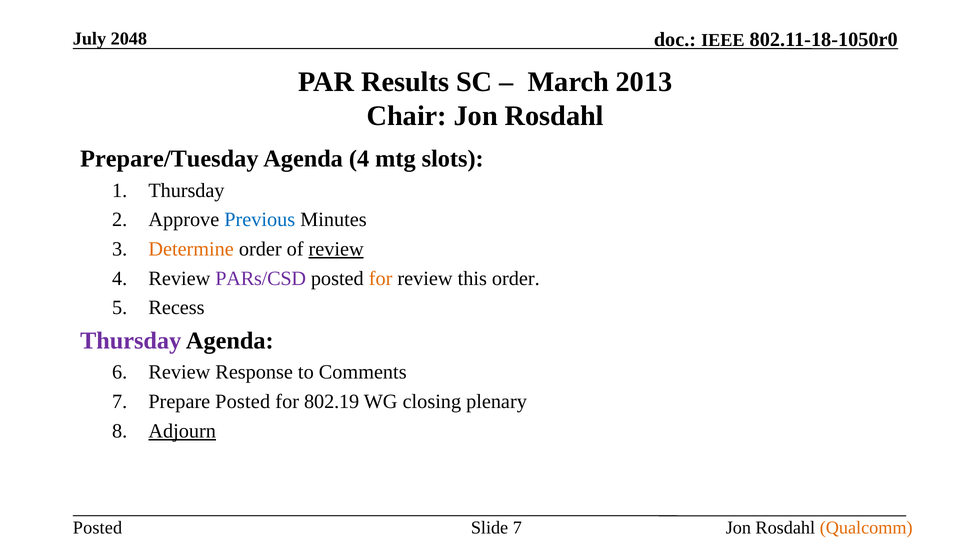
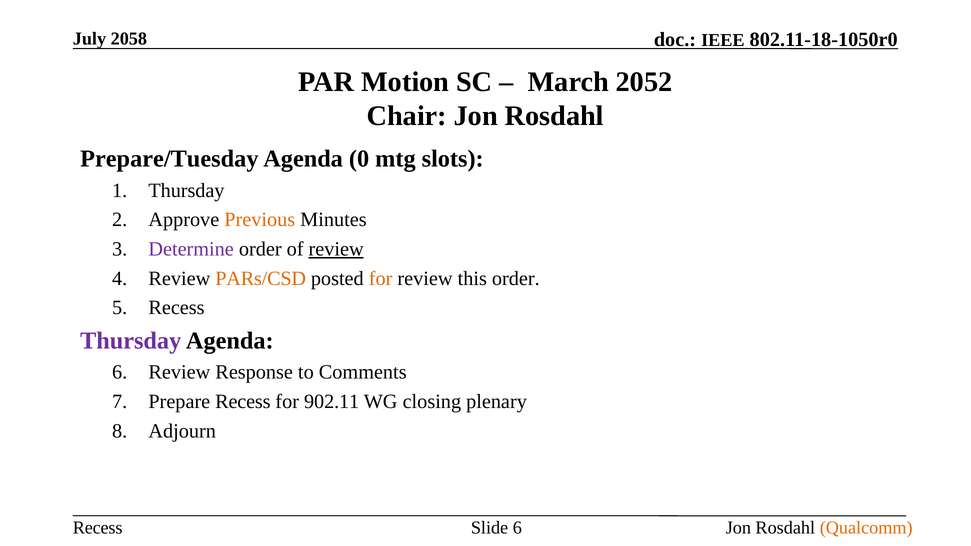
2048: 2048 -> 2058
Results: Results -> Motion
2013: 2013 -> 2052
Agenda 4: 4 -> 0
Previous colour: blue -> orange
Determine colour: orange -> purple
PARs/CSD colour: purple -> orange
Prepare Posted: Posted -> Recess
802.19: 802.19 -> 902.11
Adjourn underline: present -> none
Posted at (97, 528): Posted -> Recess
Slide 7: 7 -> 6
